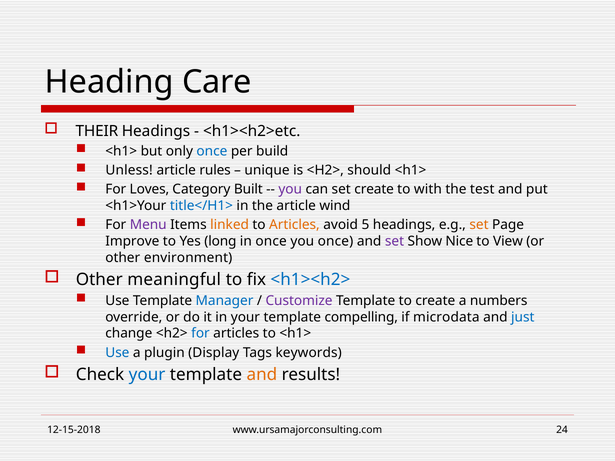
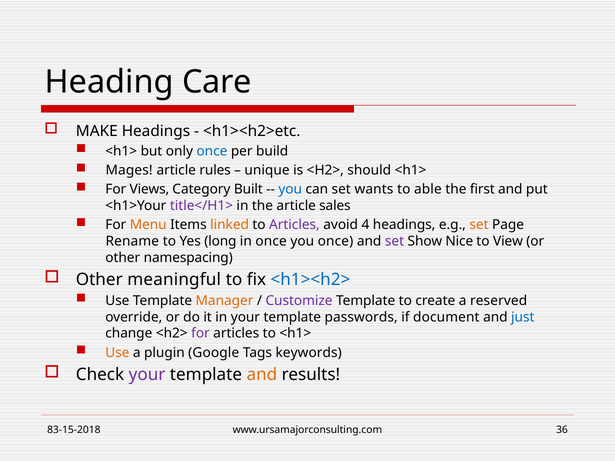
THEIR: THEIR -> MAKE
Unless: Unless -> Mages
Loves: Loves -> Views
you at (290, 190) colour: purple -> blue
set create: create -> wants
with: with -> able
test: test -> first
title</H1> colour: blue -> purple
wind: wind -> sales
Menu colour: purple -> orange
Articles at (294, 225) colour: orange -> purple
5: 5 -> 4
Improve: Improve -> Rename
environment: environment -> namespacing
Manager colour: blue -> orange
numbers: numbers -> reserved
compelling: compelling -> passwords
microdata: microdata -> document
for at (200, 334) colour: blue -> purple
Use at (117, 353) colour: blue -> orange
Display: Display -> Google
your at (147, 375) colour: blue -> purple
12-15-2018: 12-15-2018 -> 83-15-2018
24: 24 -> 36
